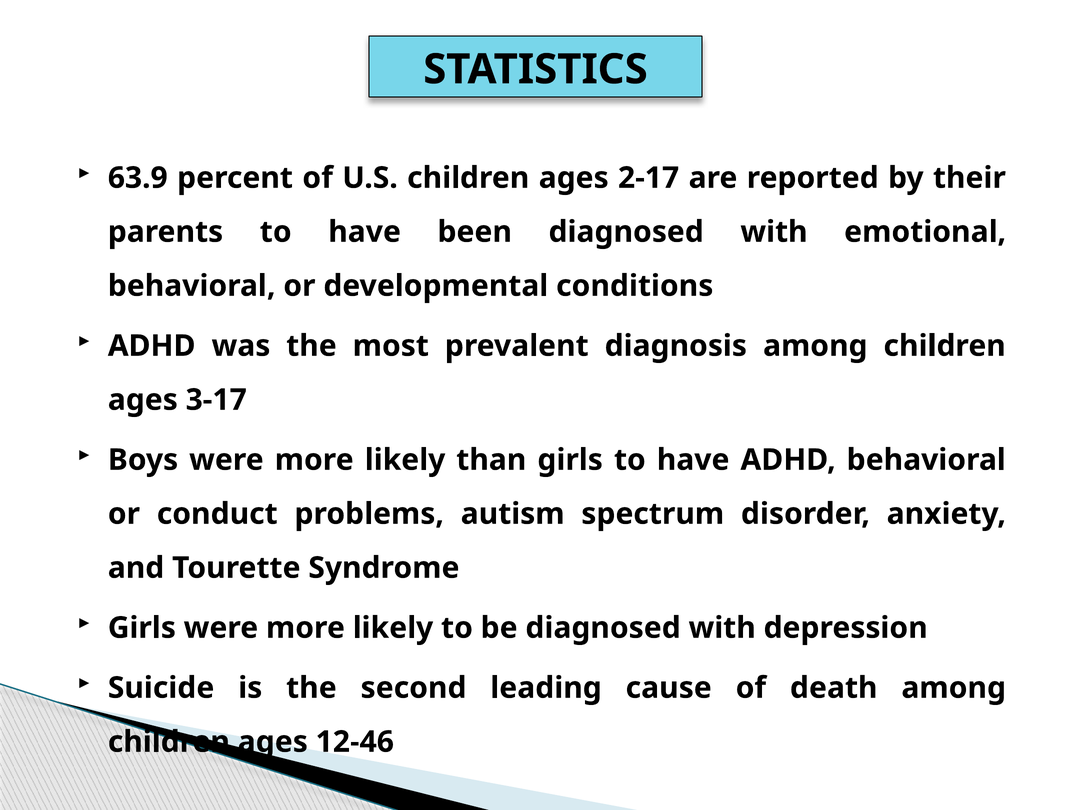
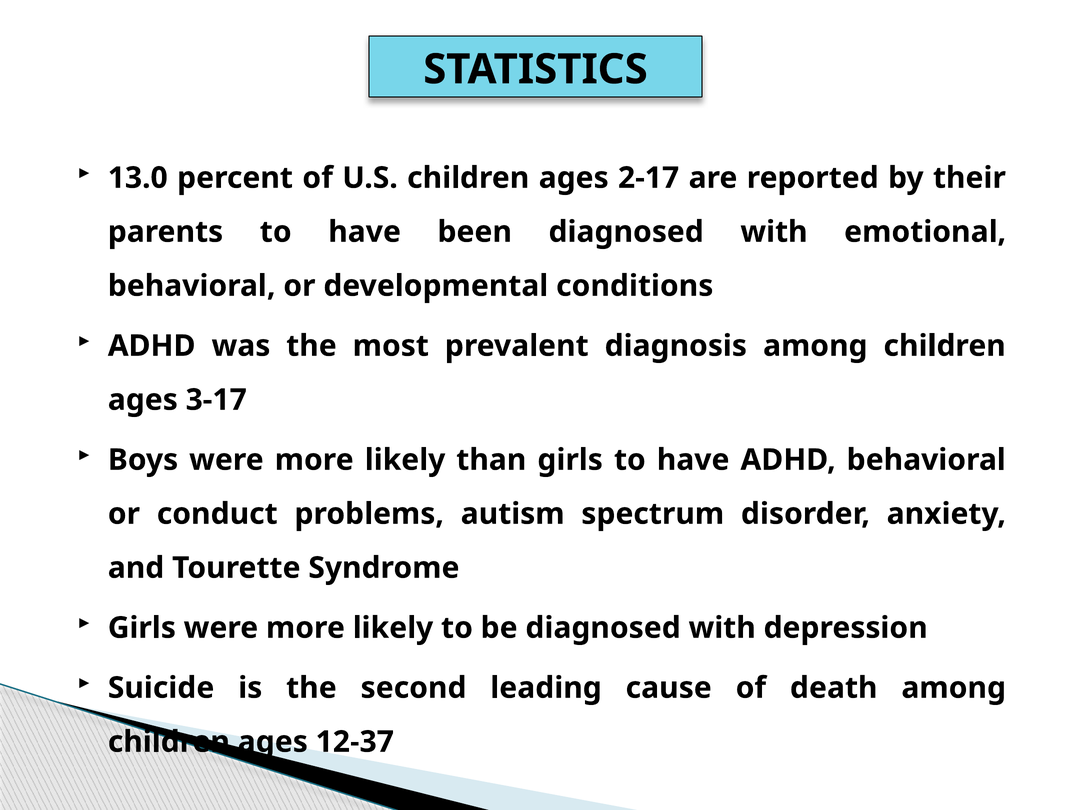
63.9: 63.9 -> 13.0
12-46: 12-46 -> 12-37
